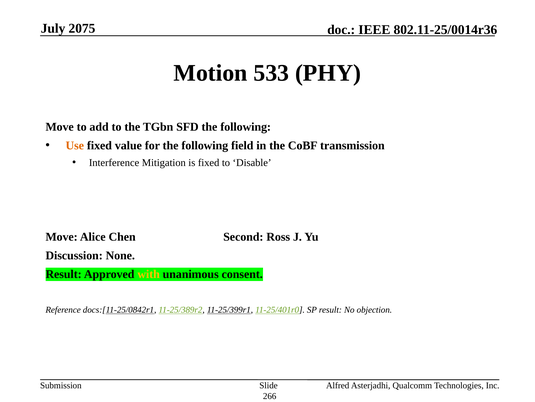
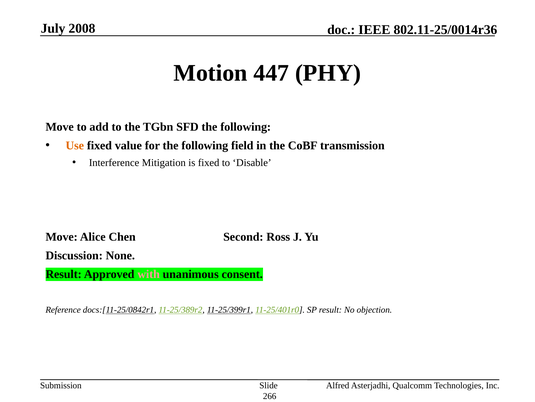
2075: 2075 -> 2008
533: 533 -> 447
with colour: yellow -> pink
